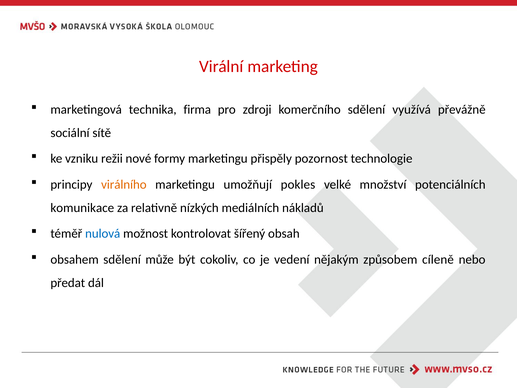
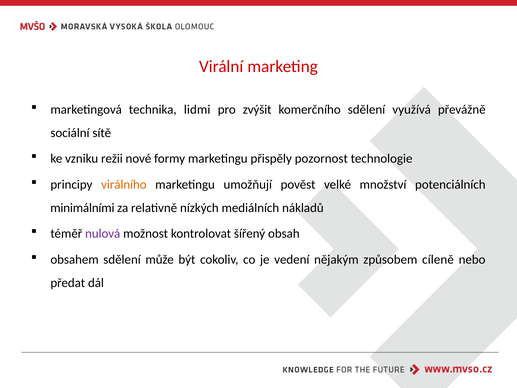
firma: firma -> lidmi
zdroji: zdroji -> zvýšit
pokles: pokles -> pověst
komunikace: komunikace -> minimálními
nulová colour: blue -> purple
